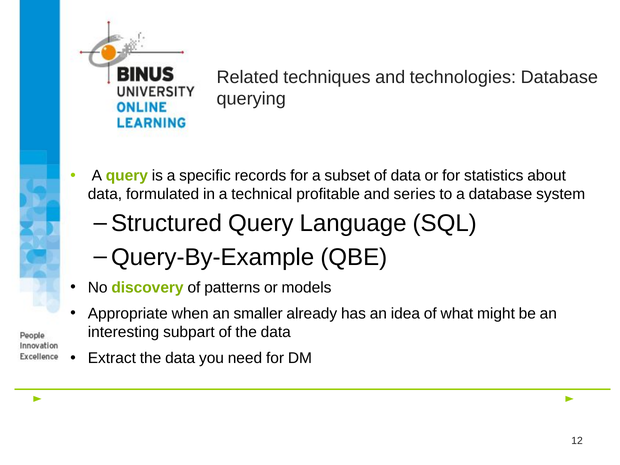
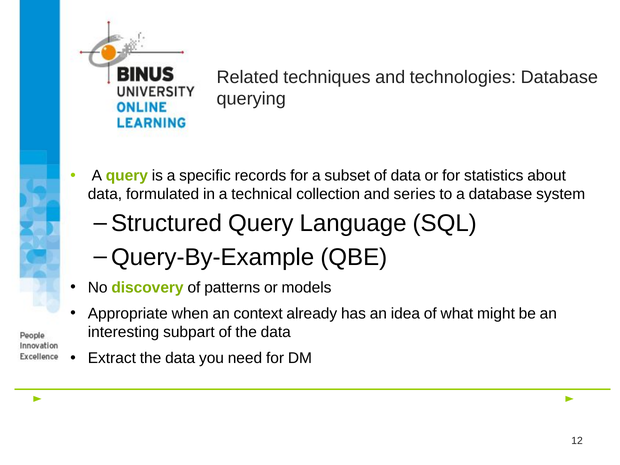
profitable: profitable -> collection
smaller: smaller -> context
